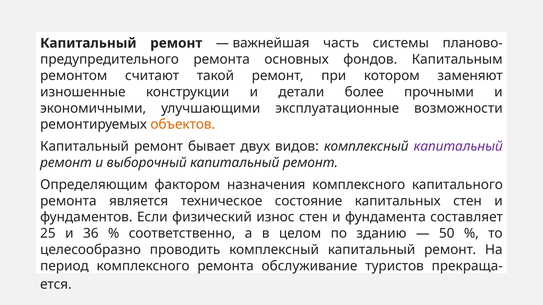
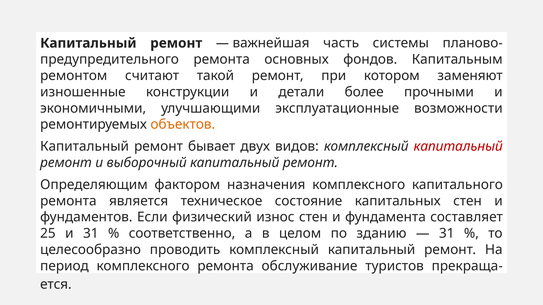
капитальный at (458, 147) colour: purple -> red
и 36: 36 -> 31
50 at (447, 234): 50 -> 31
